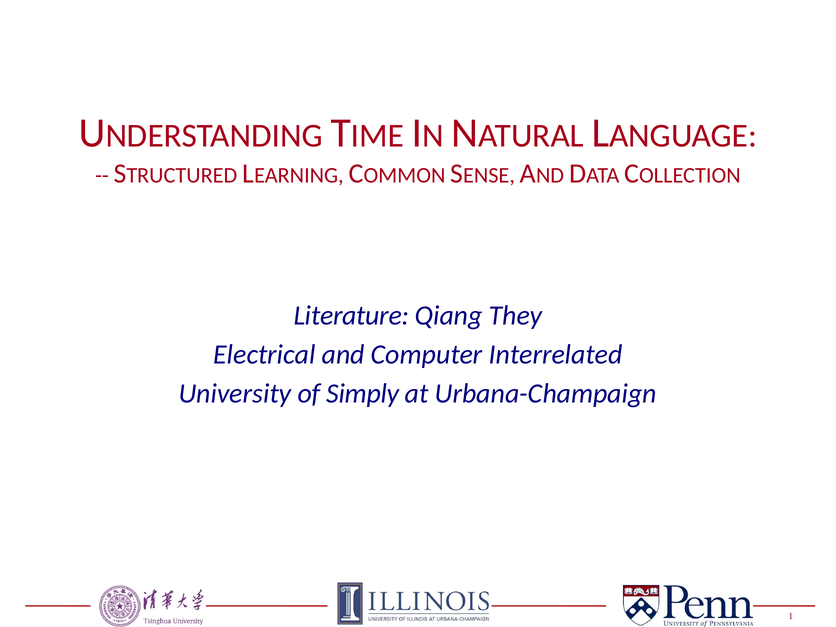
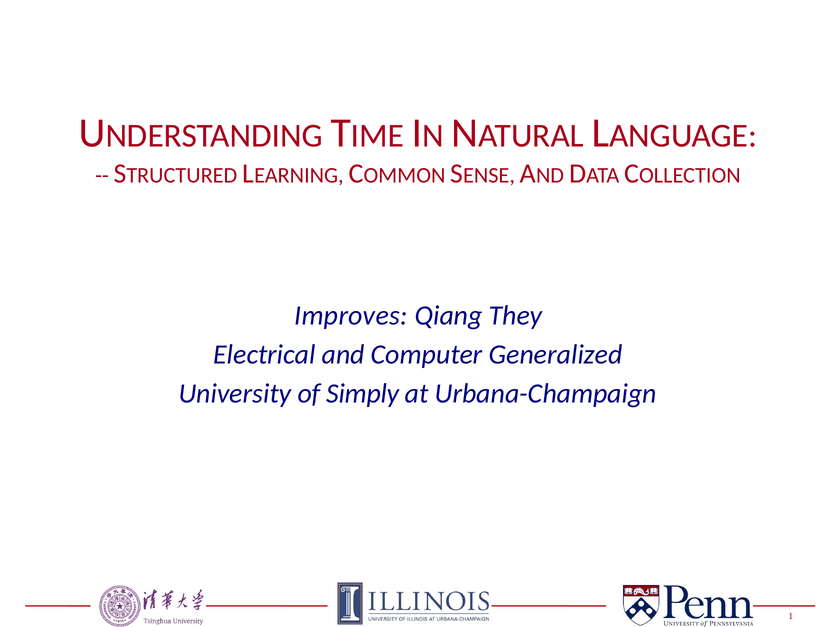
Literature: Literature -> Improves
Interrelated: Interrelated -> Generalized
